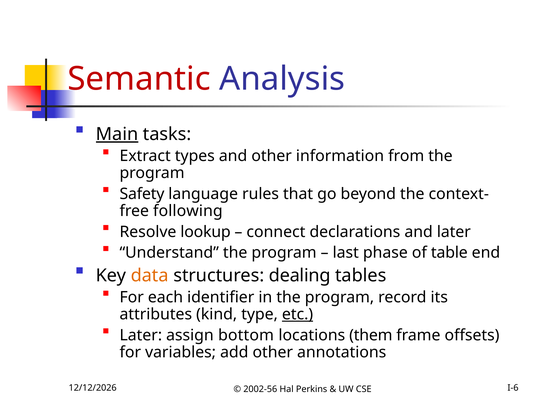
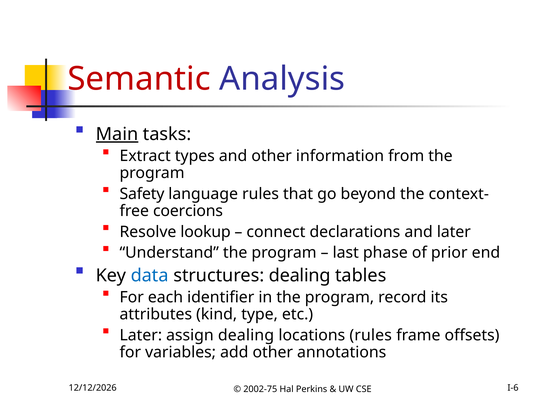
following: following -> coercions
table: table -> prior
data colour: orange -> blue
etc underline: present -> none
assign bottom: bottom -> dealing
locations them: them -> rules
2002-56: 2002-56 -> 2002-75
